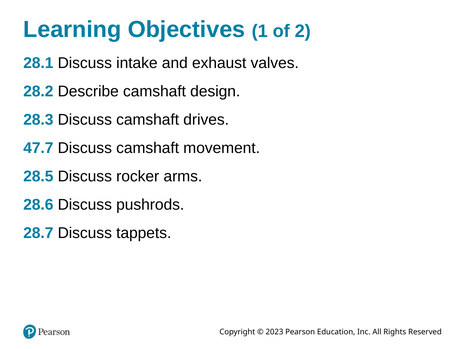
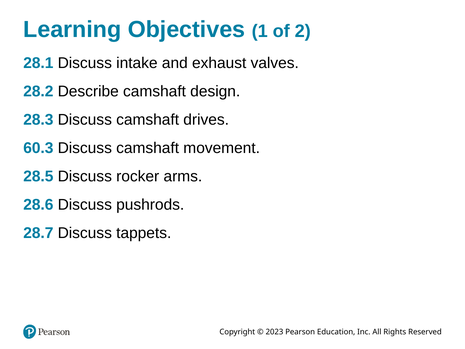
47.7: 47.7 -> 60.3
